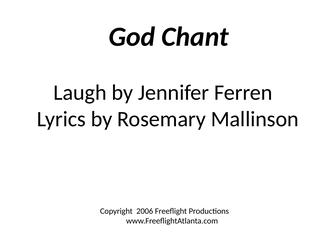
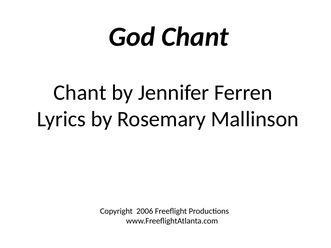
Laugh at (80, 93): Laugh -> Chant
